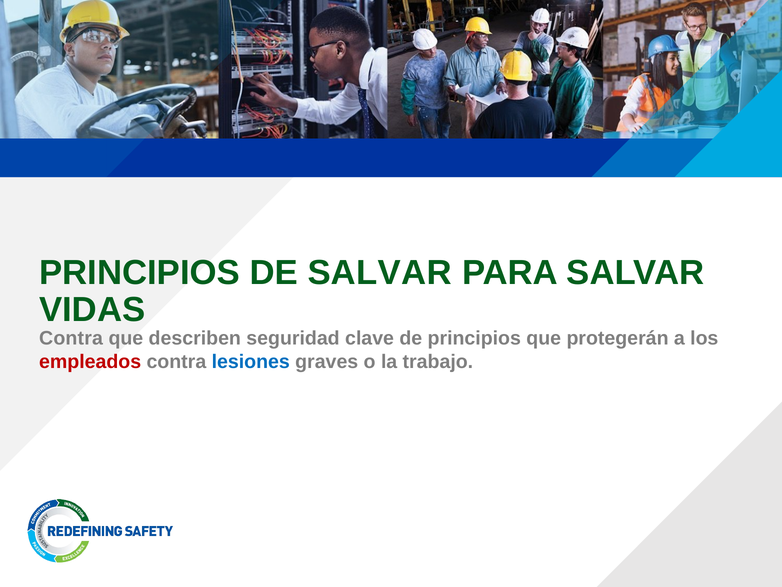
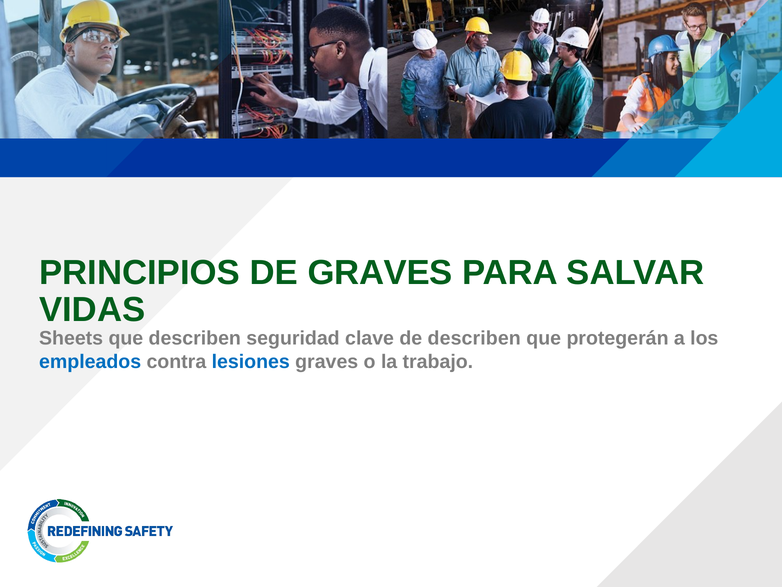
DE SALVAR: SALVAR -> GRAVES
Contra at (71, 338): Contra -> Sheets
de principios: principios -> describen
empleados colour: red -> blue
